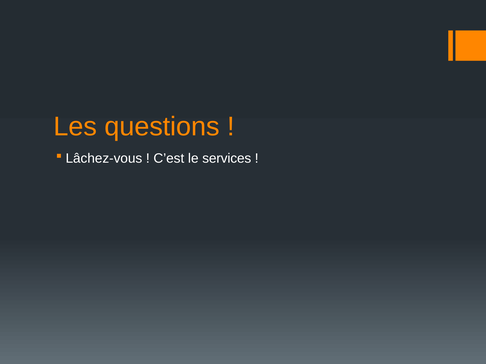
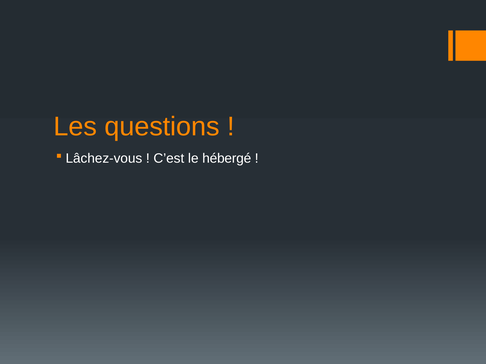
services: services -> hébergé
